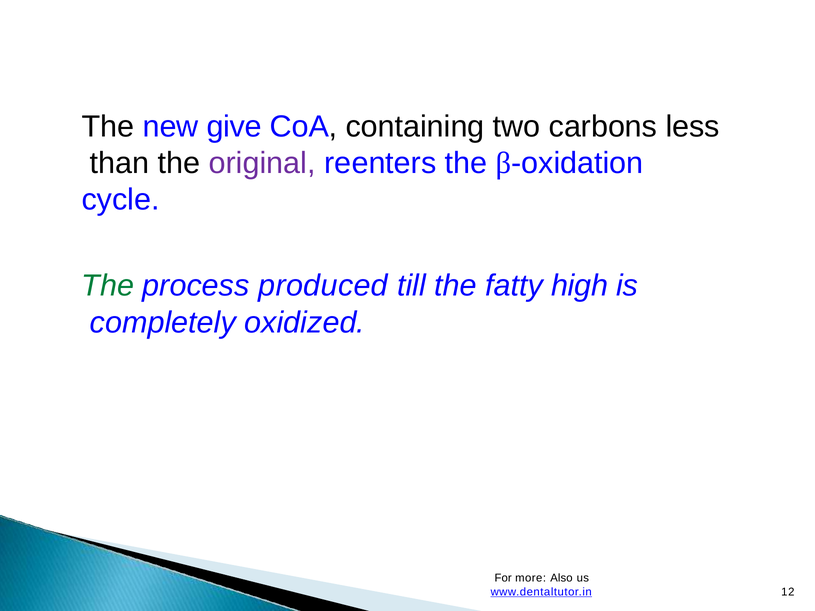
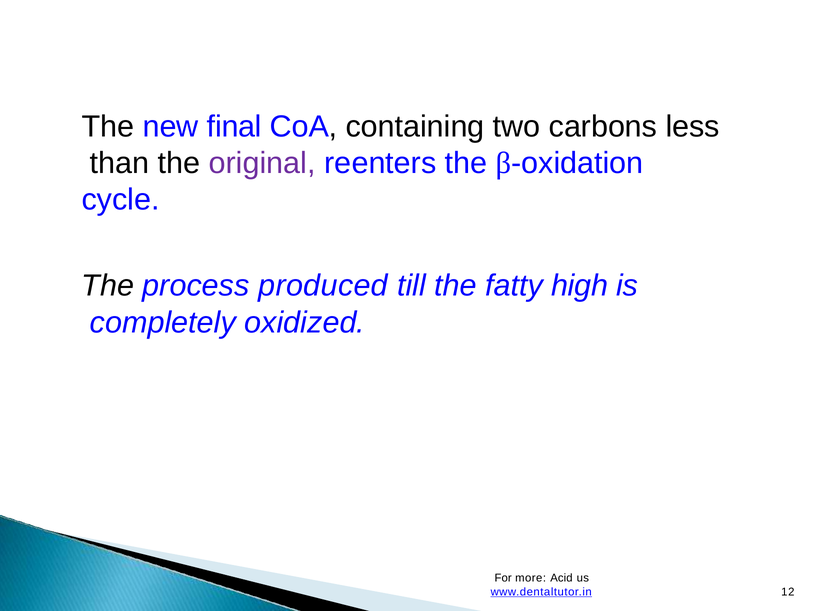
give: give -> final
The at (108, 286) colour: green -> black
Also: Also -> Acid
